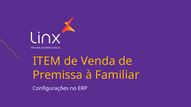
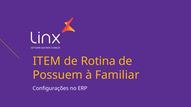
Venda: Venda -> Rotina
Premissa: Premissa -> Possuem
